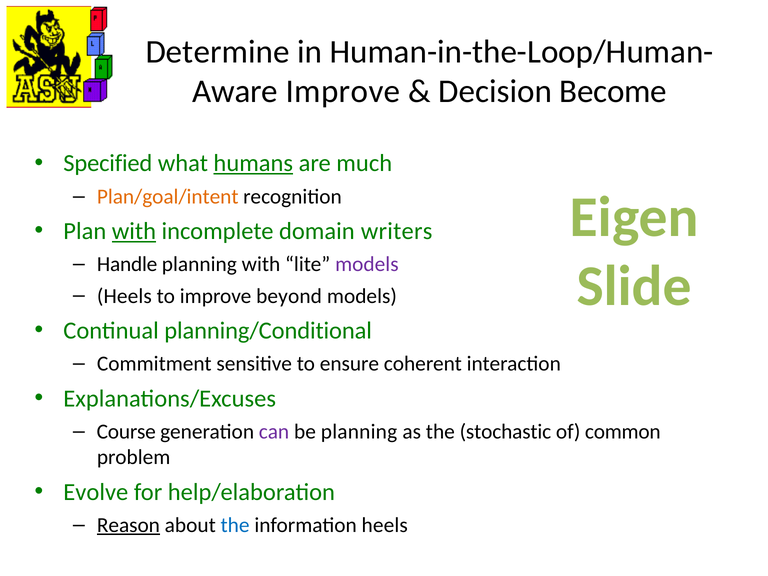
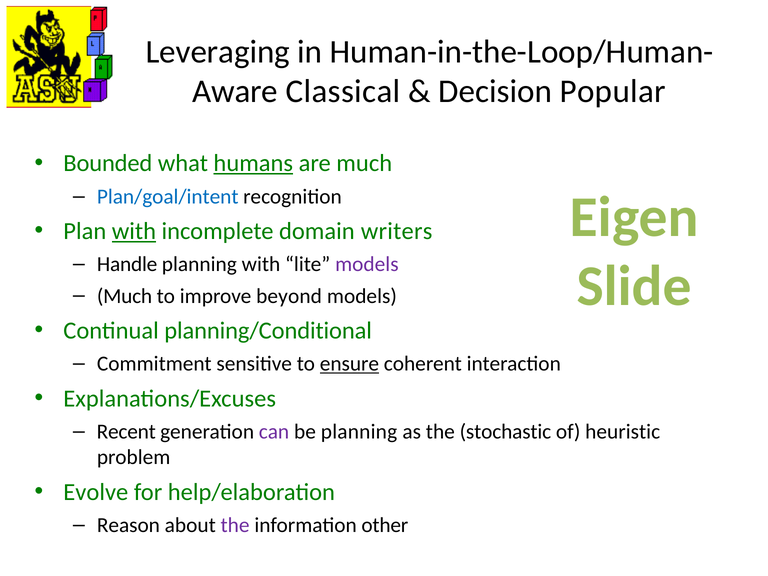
Determine: Determine -> Leveraging
Improve at (343, 91): Improve -> Classical
Become: Become -> Popular
Specified: Specified -> Bounded
Plan/goal/intent colour: orange -> blue
Heels at (124, 296): Heels -> Much
ensure underline: none -> present
Course: Course -> Recent
common: common -> heuristic
Reason underline: present -> none
the at (235, 525) colour: blue -> purple
information heels: heels -> other
